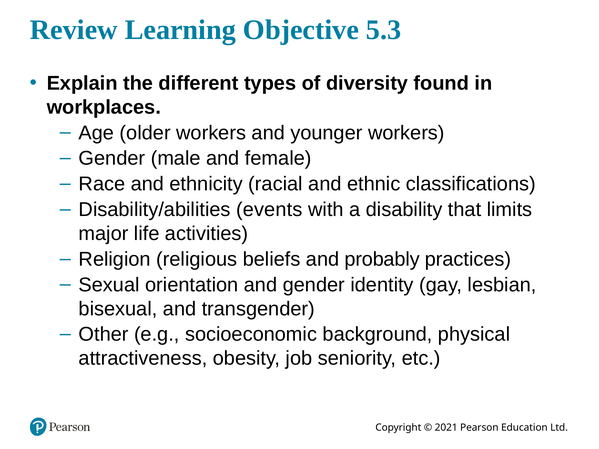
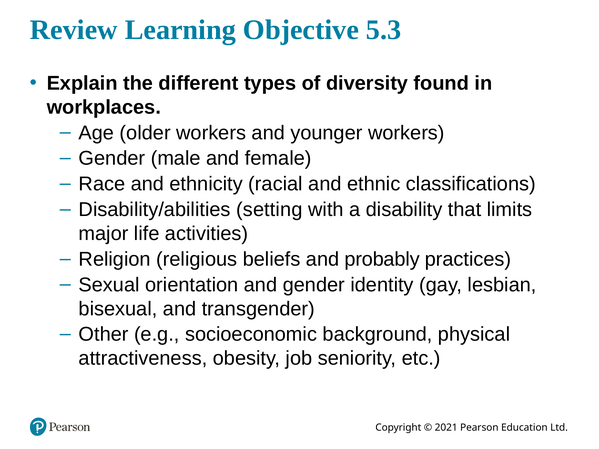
events: events -> setting
